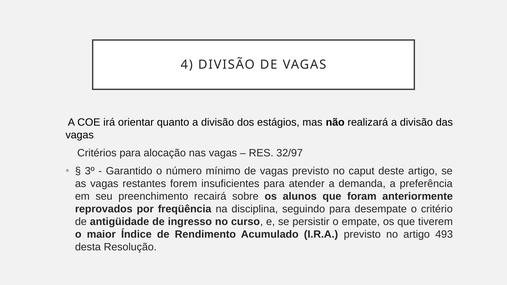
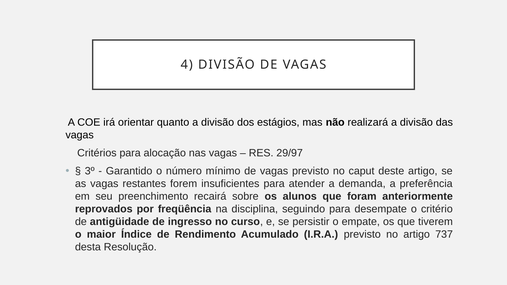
32/97: 32/97 -> 29/97
493: 493 -> 737
